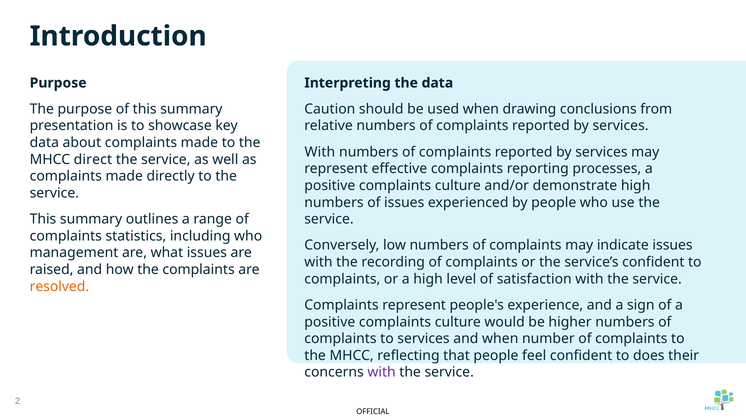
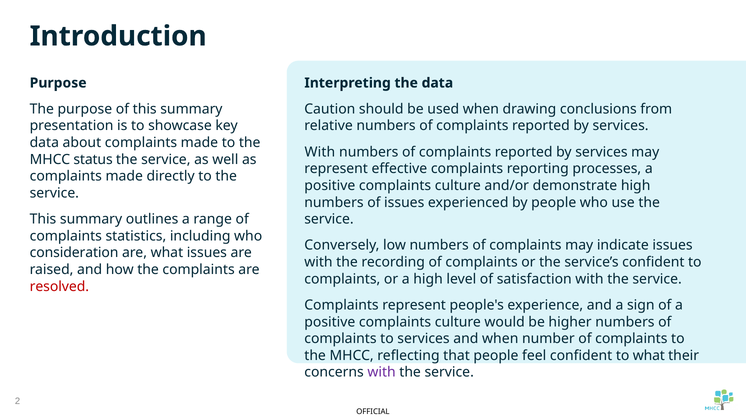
direct: direct -> status
management: management -> consideration
resolved colour: orange -> red
to does: does -> what
